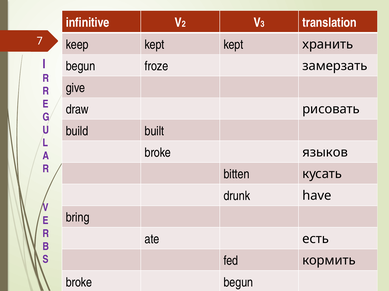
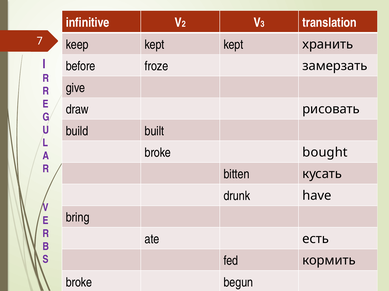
begun at (81, 66): begun -> before
broke языков: языков -> bought
